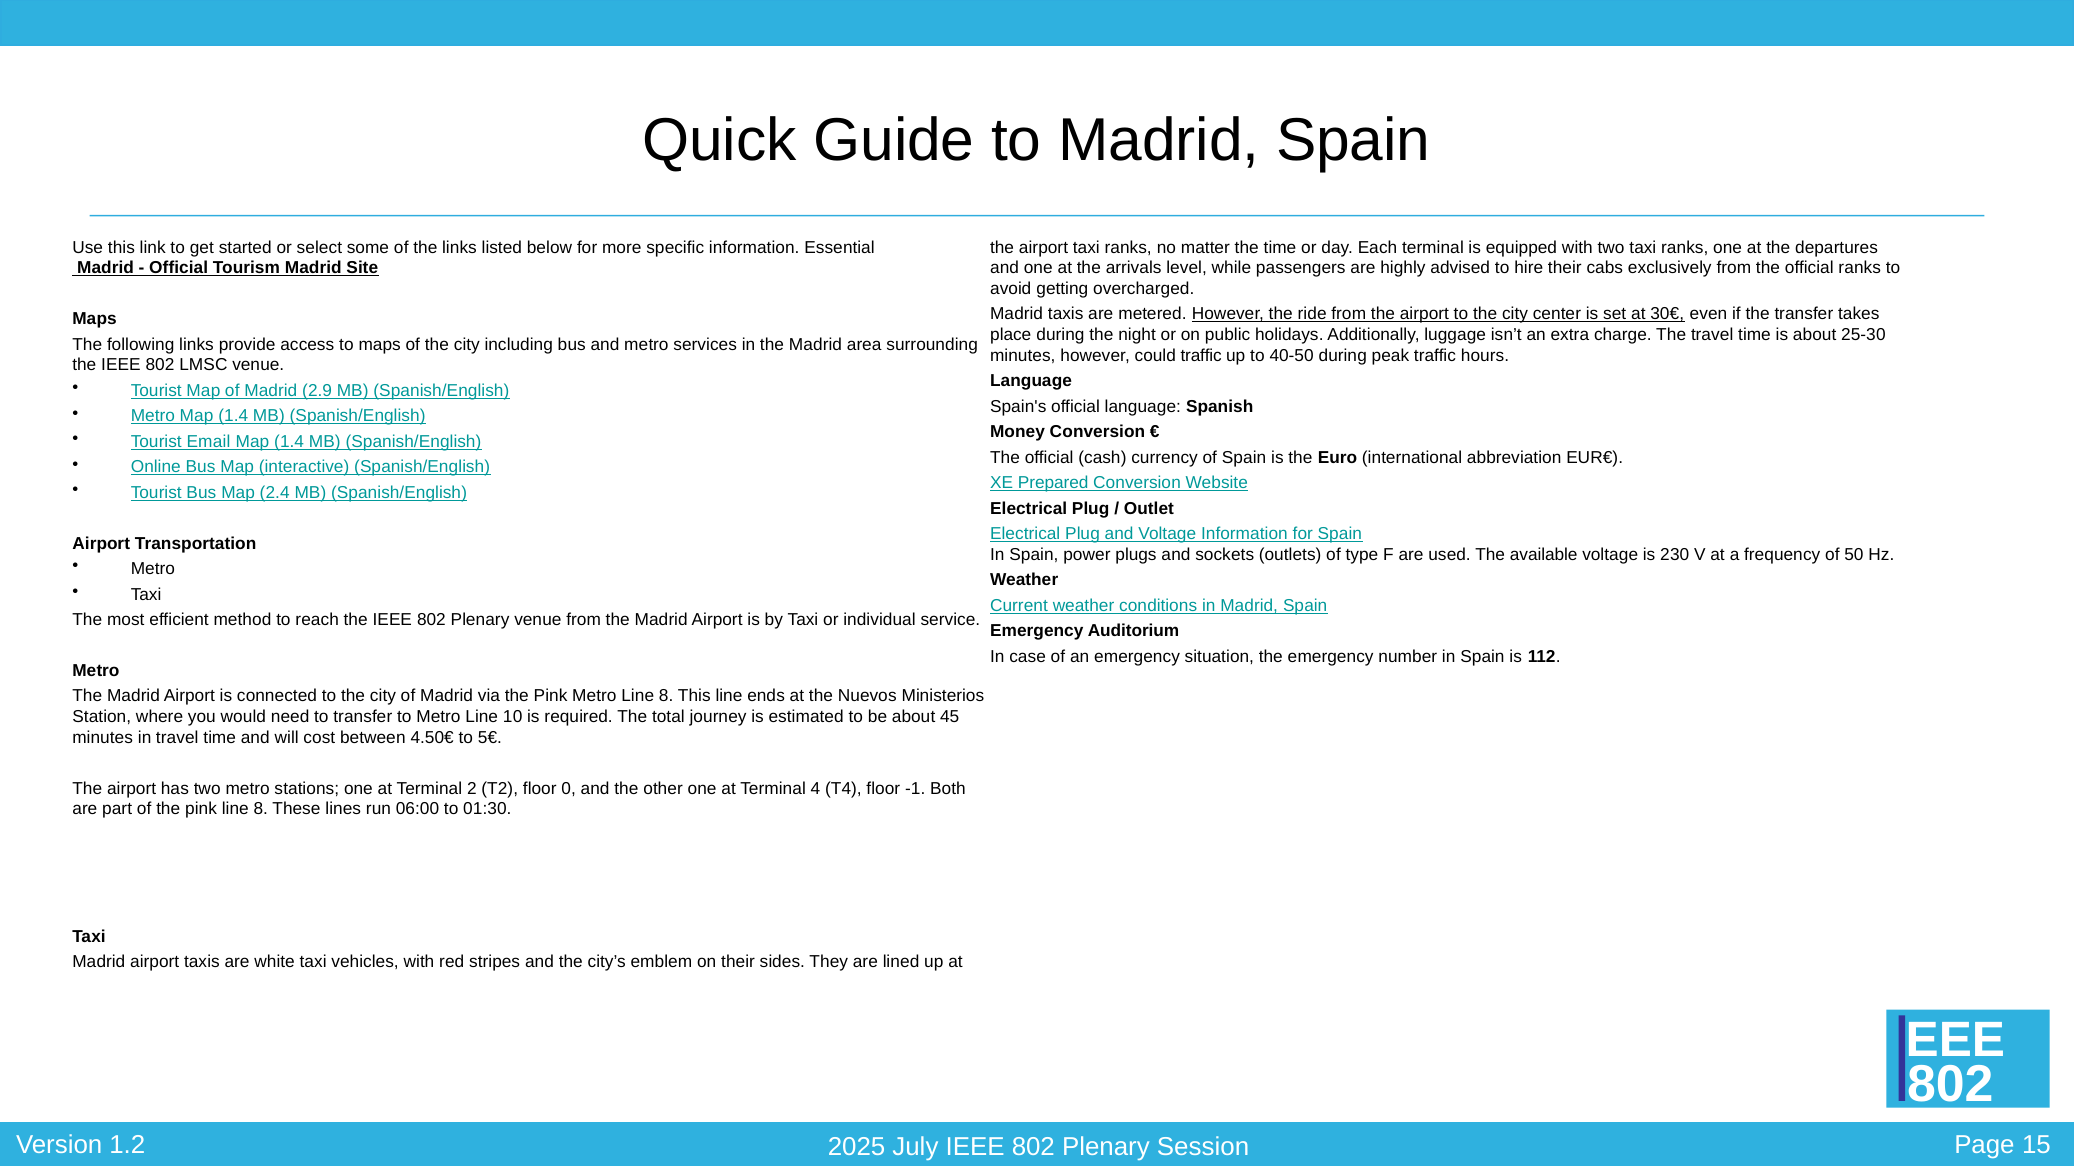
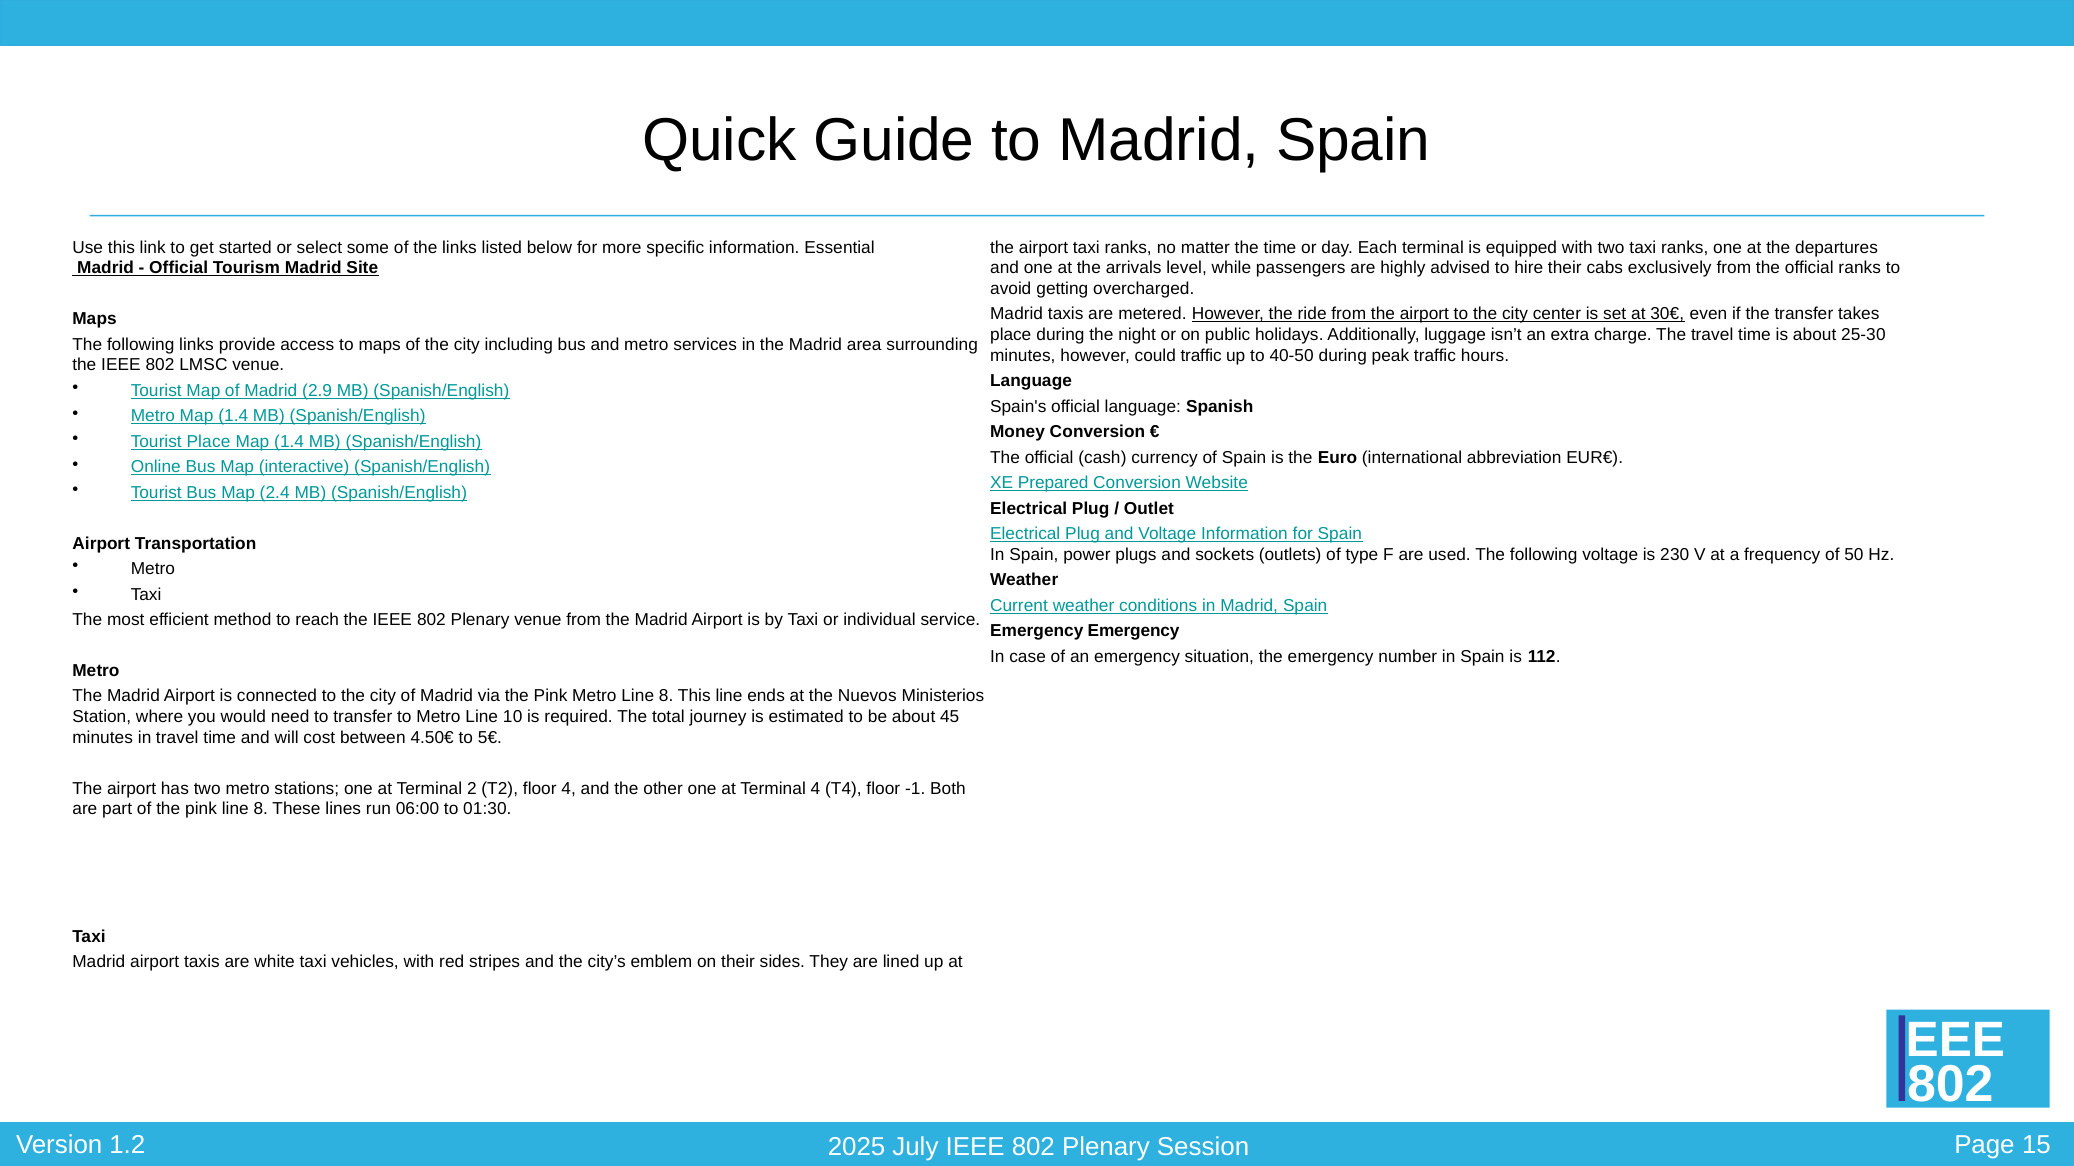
Tourist Email: Email -> Place
used The available: available -> following
Emergency Auditorium: Auditorium -> Emergency
floor 0: 0 -> 4
